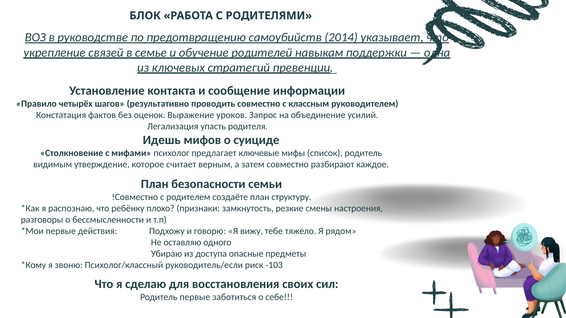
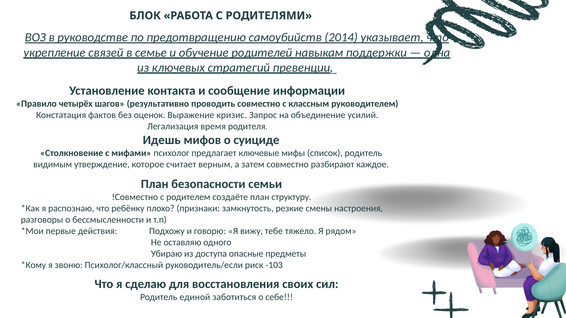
уроков: уроков -> кризис
упасть: упасть -> время
Родитель первые: первые -> единой
